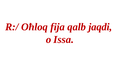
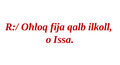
jaqdi: jaqdi -> ilkoll
